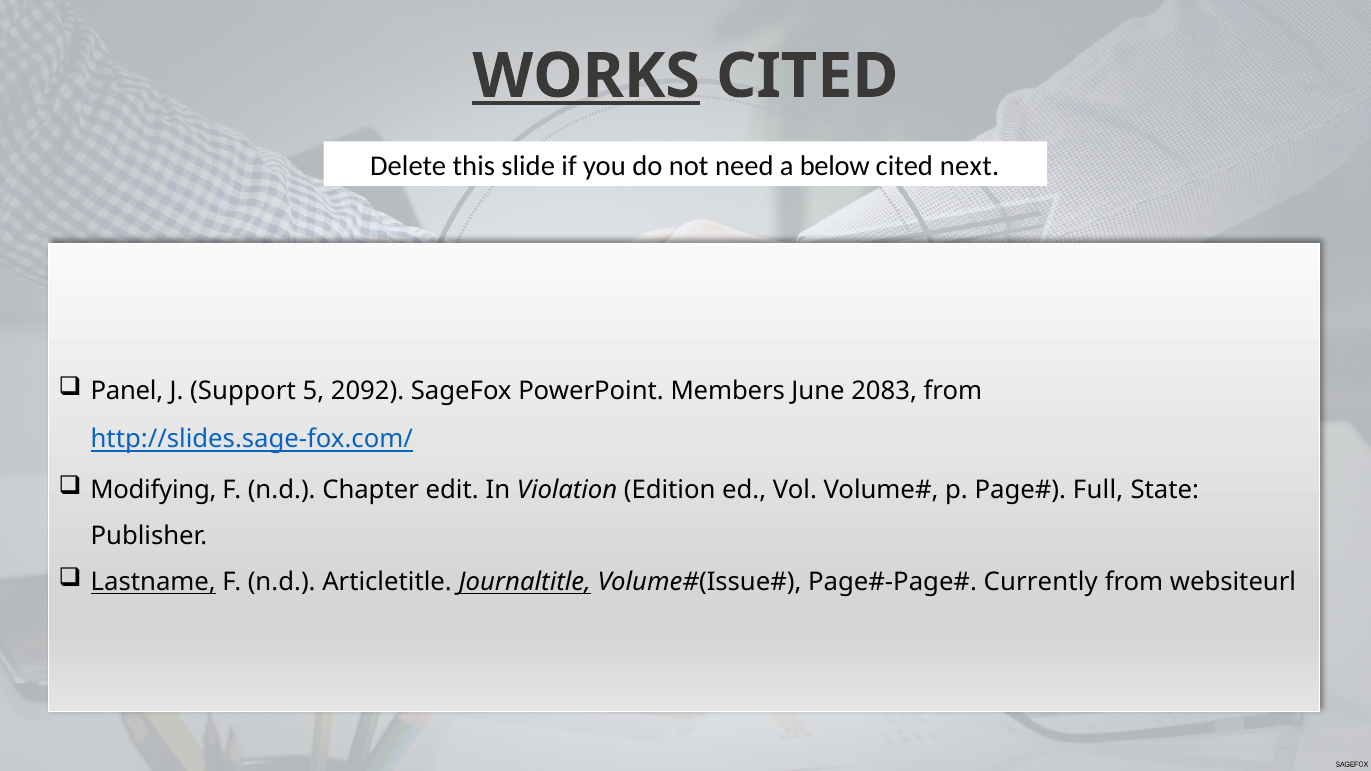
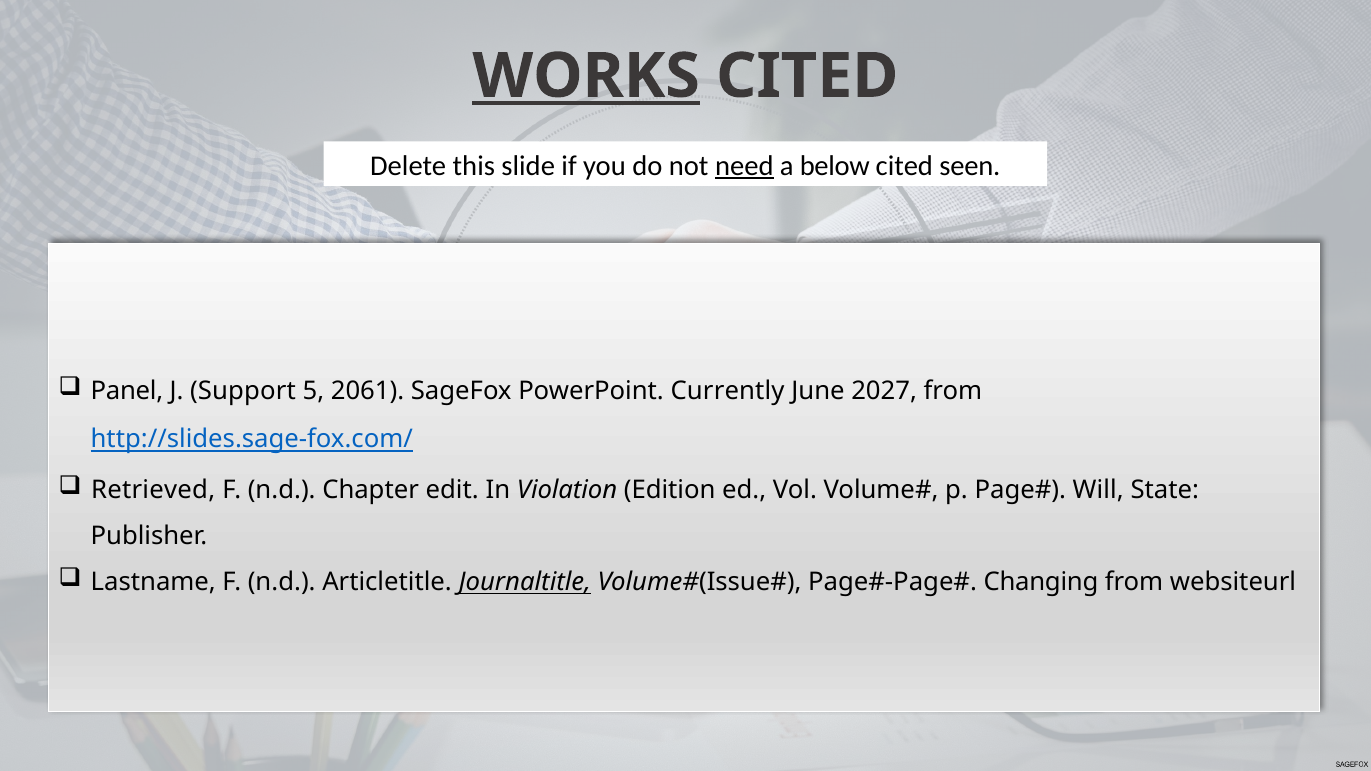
need underline: none -> present
next: next -> seen
2092: 2092 -> 2061
Members: Members -> Currently
2083: 2083 -> 2027
Modifying: Modifying -> Retrieved
Full: Full -> Will
Lastname underline: present -> none
Currently: Currently -> Changing
